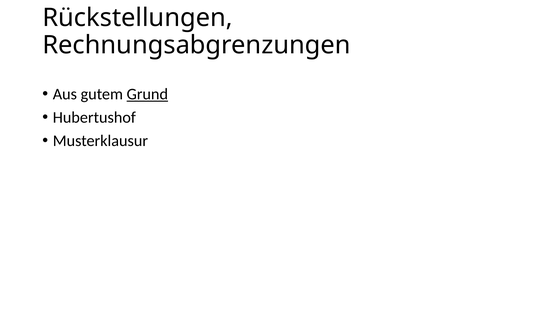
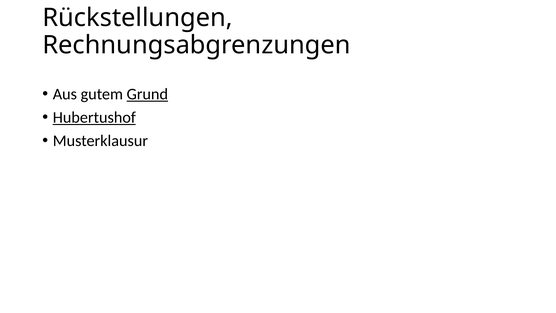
Hubertushof underline: none -> present
